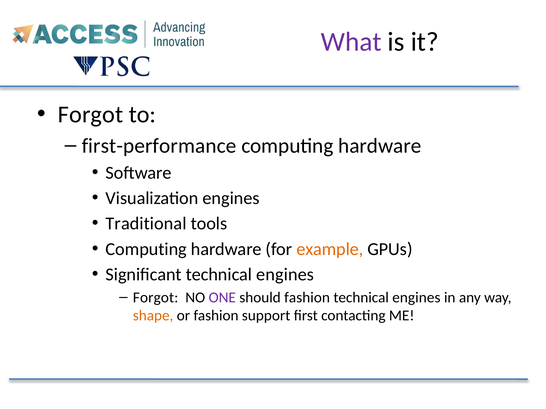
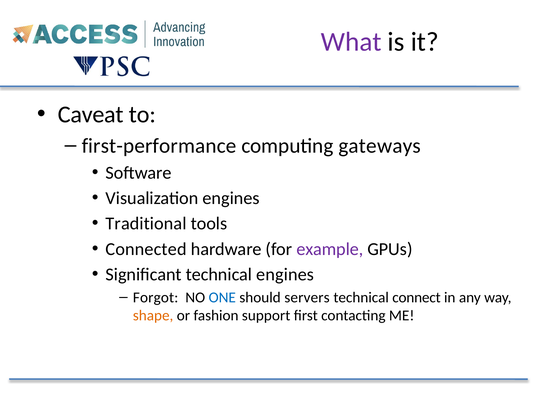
Forgot at (91, 115): Forgot -> Caveat
hardware at (380, 146): hardware -> gateways
Computing at (146, 249): Computing -> Connected
example colour: orange -> purple
ONE colour: purple -> blue
should fashion: fashion -> servers
engines at (416, 298): engines -> connect
